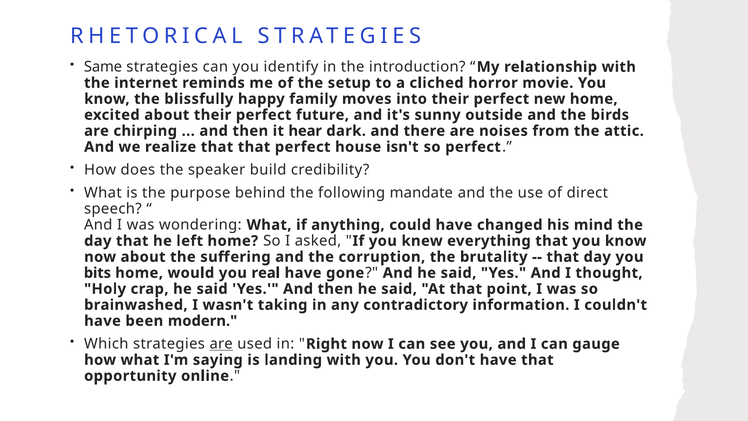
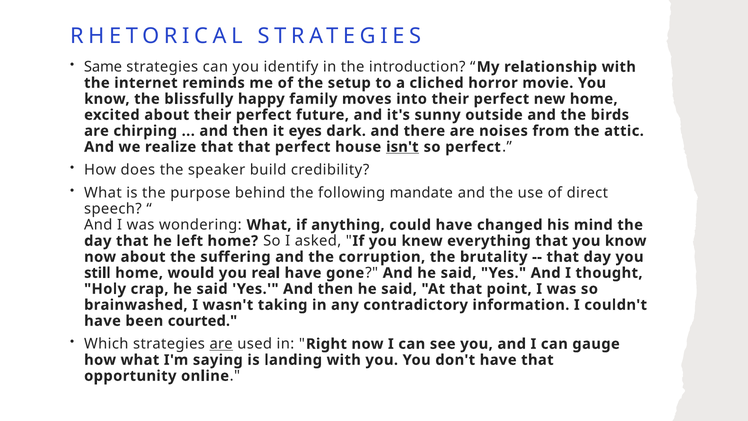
hear: hear -> eyes
isn't underline: none -> present
bits: bits -> still
modern: modern -> courted
